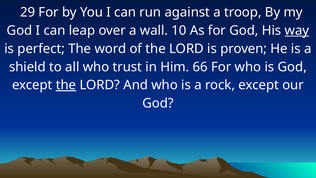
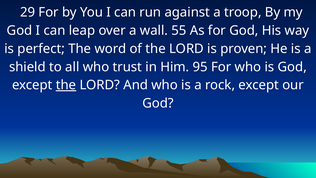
10: 10 -> 55
way underline: present -> none
66: 66 -> 95
